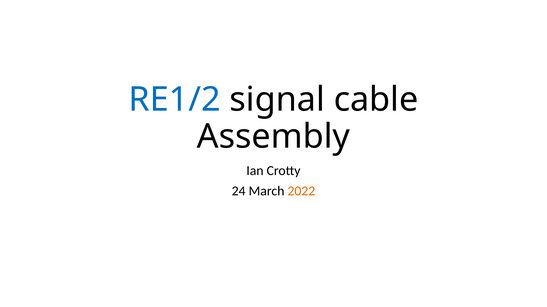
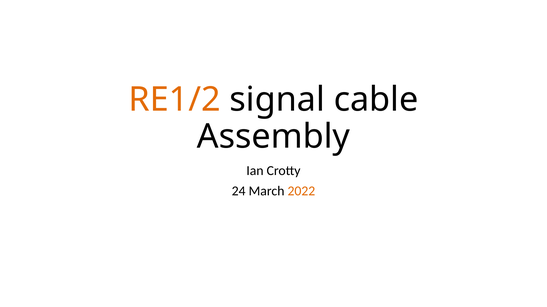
RE1/2 colour: blue -> orange
